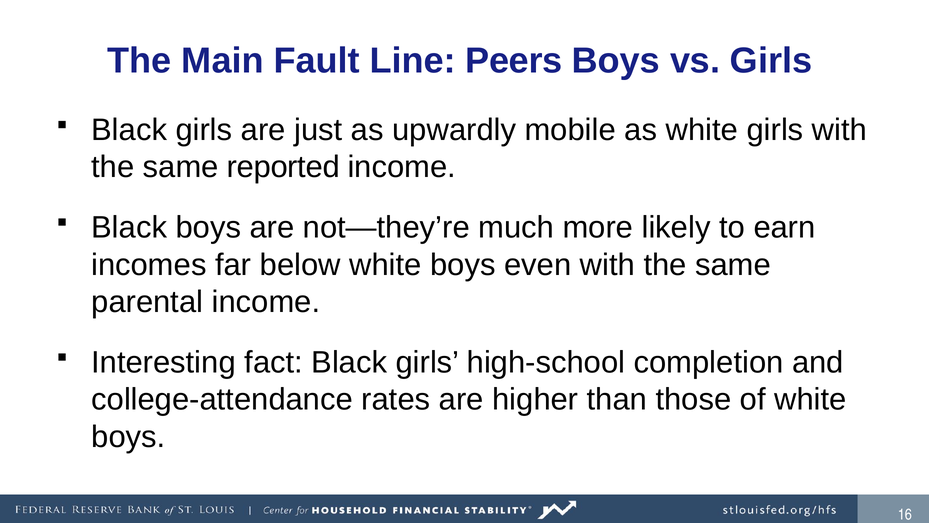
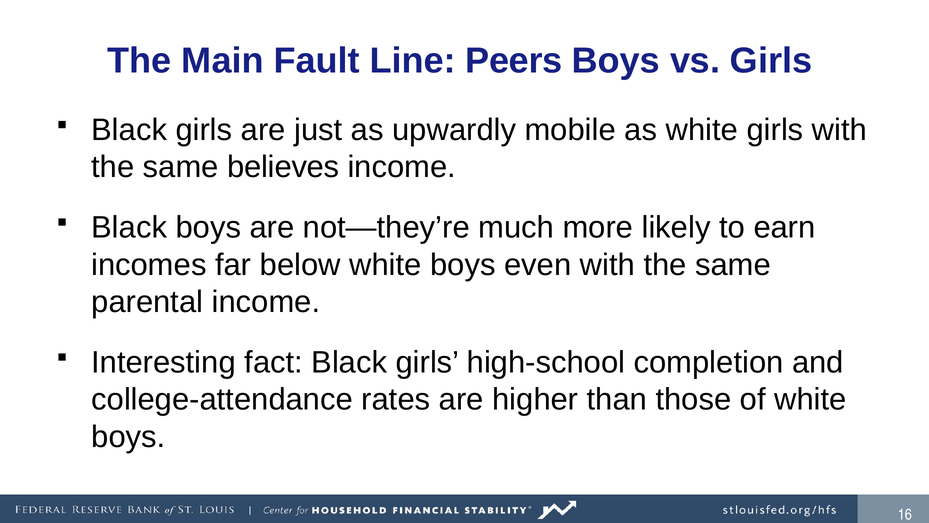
reported: reported -> believes
